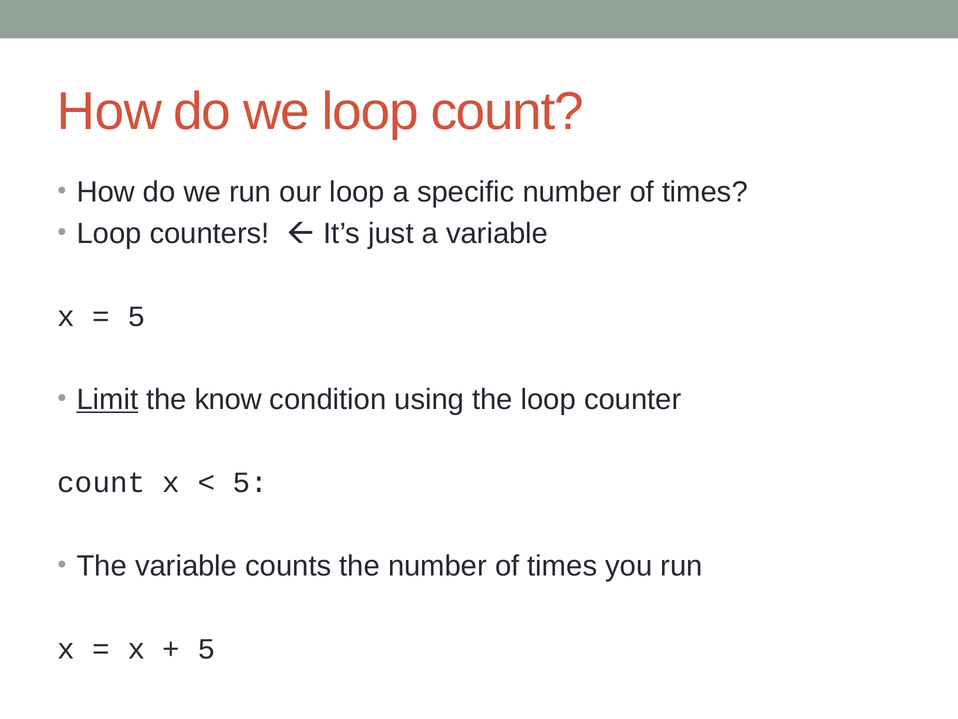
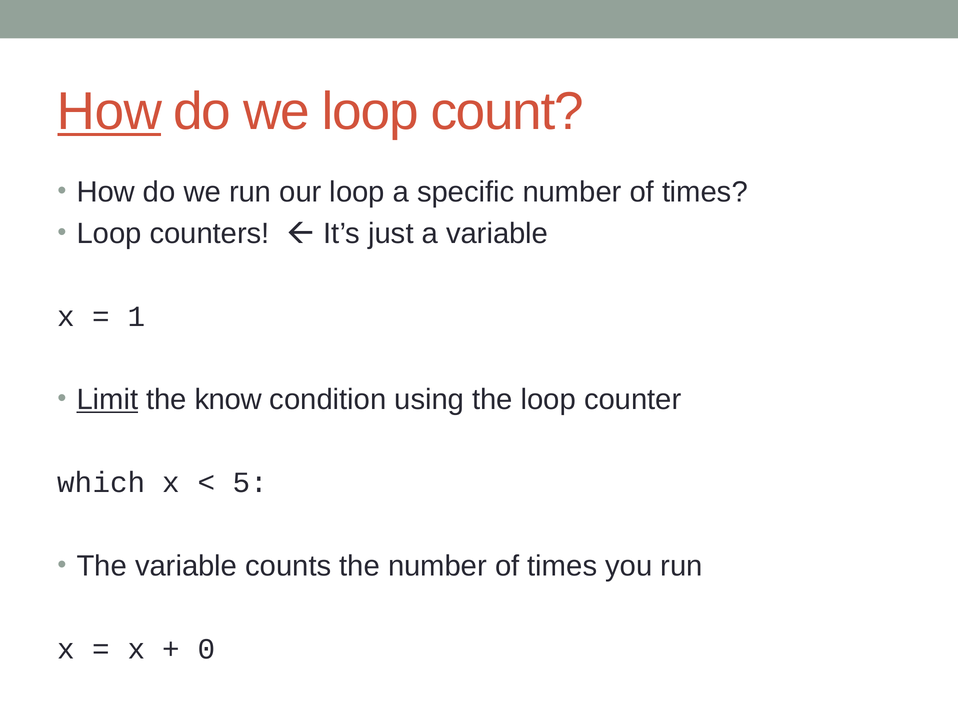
How at (110, 112) underline: none -> present
5 at (136, 317): 5 -> 1
count at (101, 482): count -> which
5 at (206, 648): 5 -> 0
